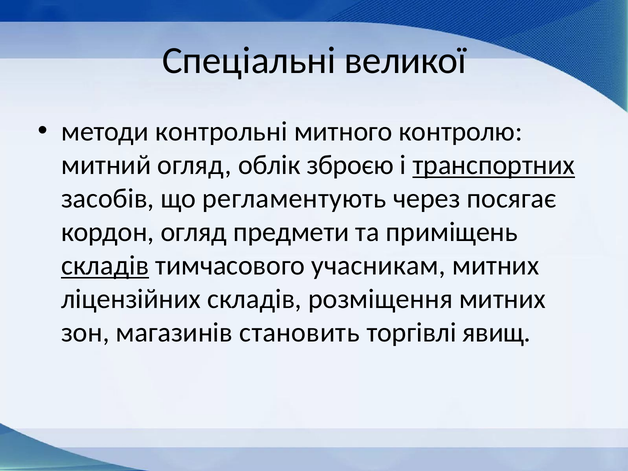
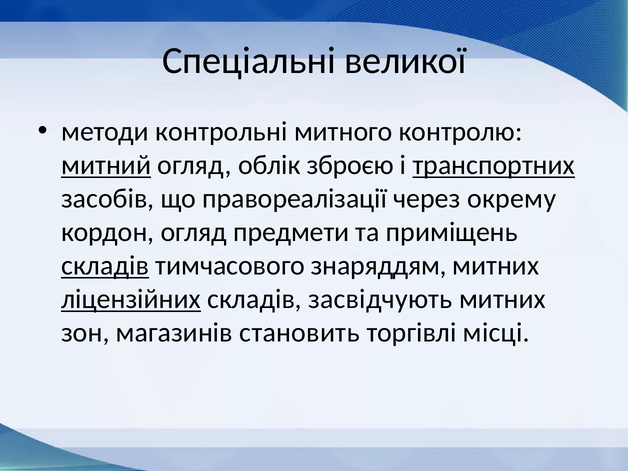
митний underline: none -> present
регламентують: регламентують -> правореалізації
посягає: посягає -> окрему
учасникам: учасникам -> знаряддям
ліцензійних underline: none -> present
розміщення: розміщення -> засвідчують
явищ: явищ -> місці
